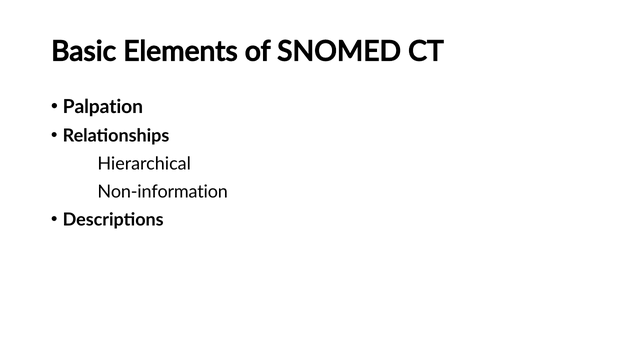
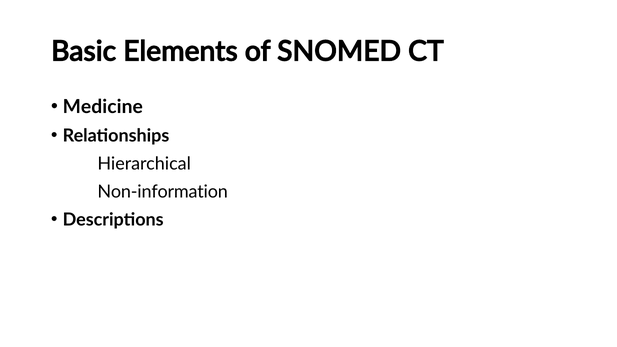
Palpation: Palpation -> Medicine
